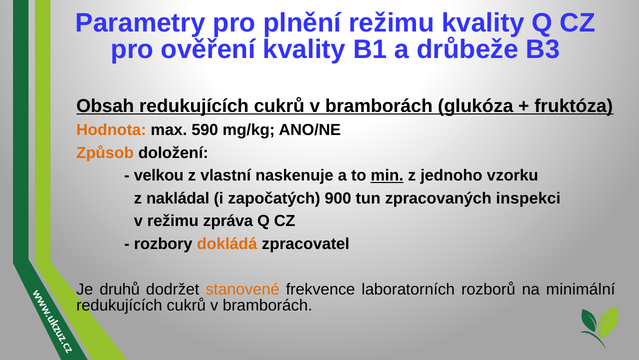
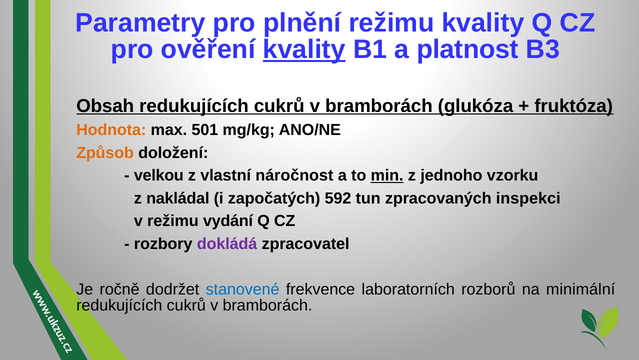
kvality at (304, 49) underline: none -> present
drůbeže: drůbeže -> platnost
590: 590 -> 501
naskenuje: naskenuje -> náročnost
900: 900 -> 592
zpráva: zpráva -> vydání
dokládá colour: orange -> purple
druhů: druhů -> ročně
stanovené colour: orange -> blue
